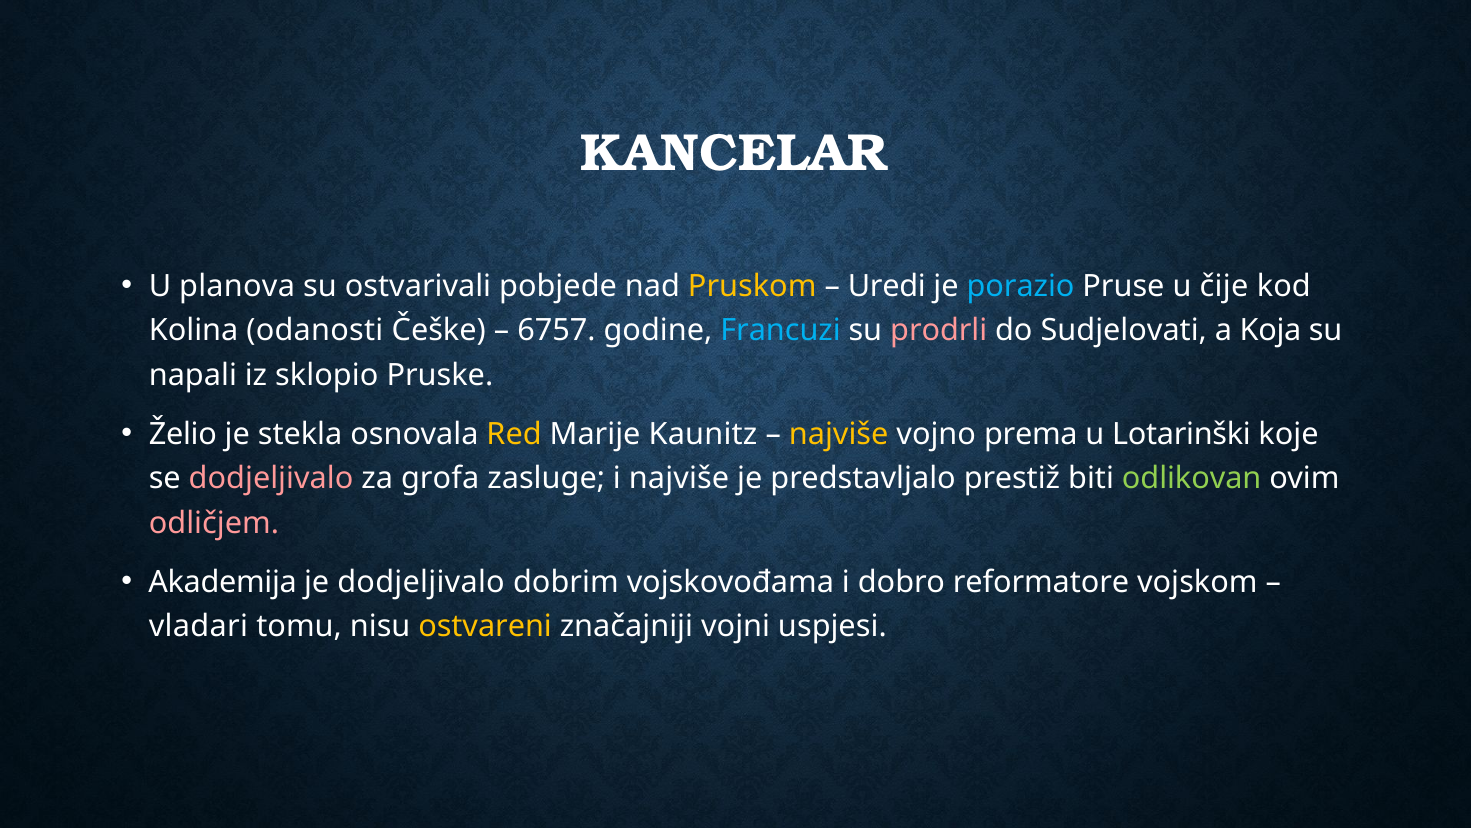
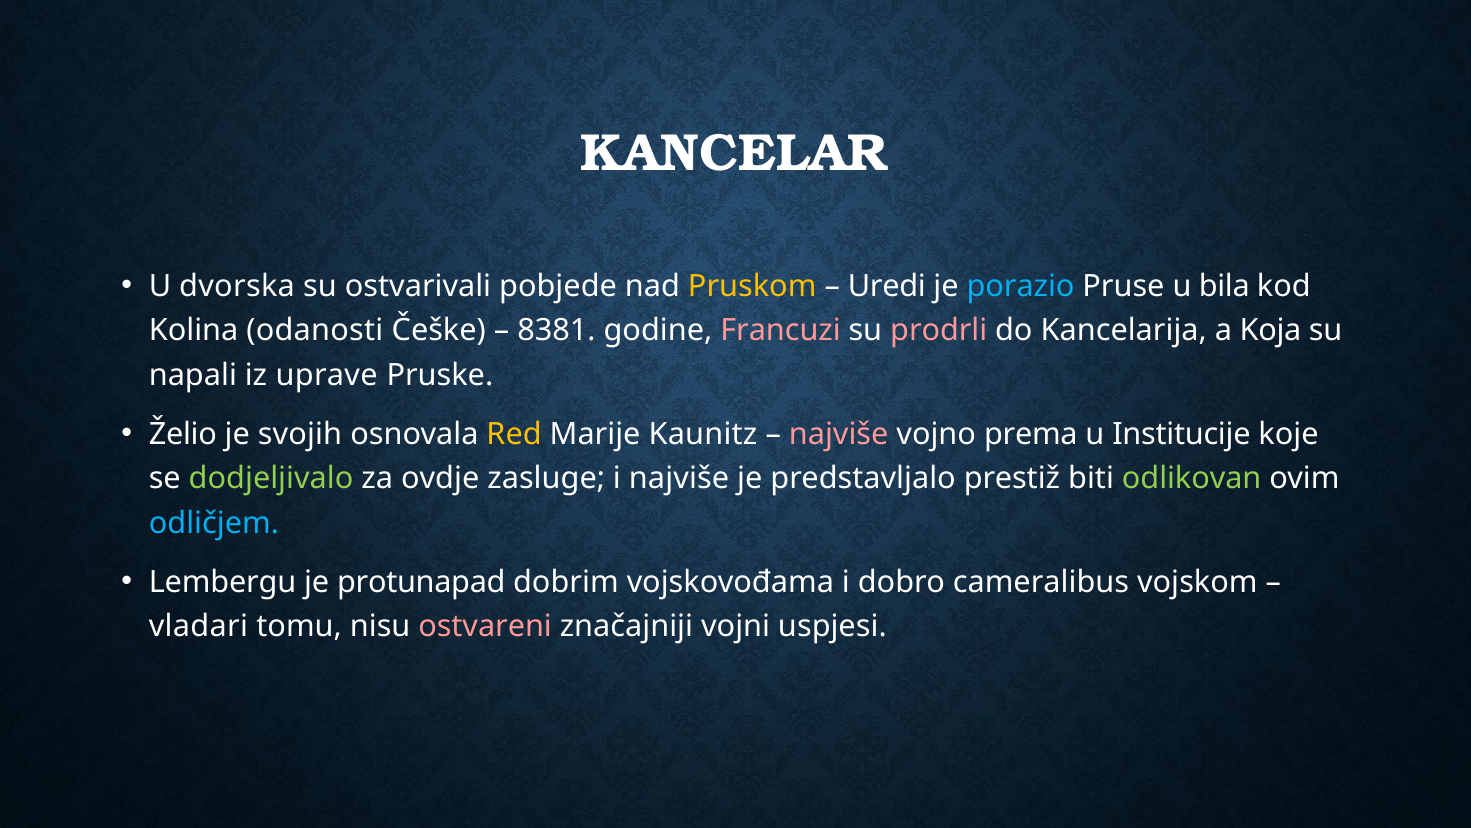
planova: planova -> dvorska
čije: čije -> bila
6757: 6757 -> 8381
Francuzi colour: light blue -> pink
Sudjelovati: Sudjelovati -> Kancelarija
sklopio: sklopio -> uprave
stekla: stekla -> svojih
najviše at (839, 434) colour: yellow -> pink
Lotarinški: Lotarinški -> Institucije
dodjeljivalo at (271, 478) colour: pink -> light green
grofa: grofa -> ovdje
odličjem colour: pink -> light blue
Akademija: Akademija -> Lembergu
je dodjeljivalo: dodjeljivalo -> protunapad
reformatore: reformatore -> cameralibus
ostvareni colour: yellow -> pink
